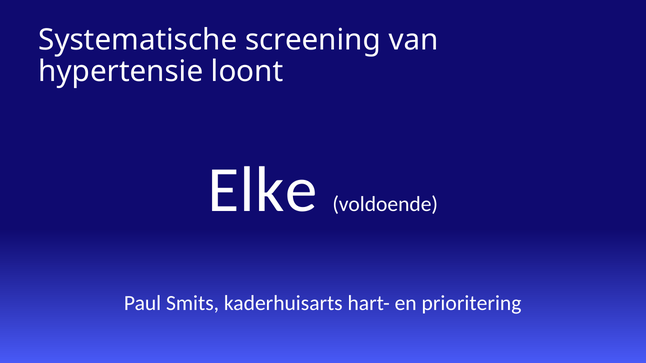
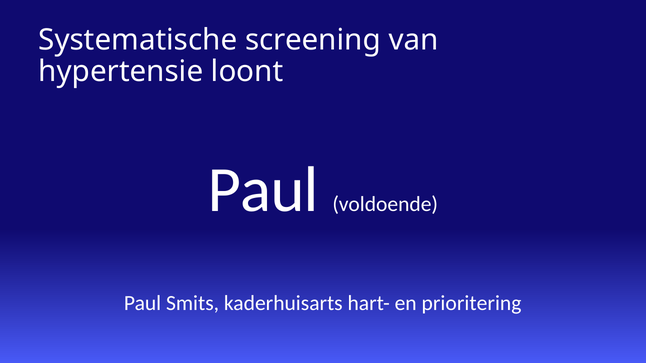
Elke at (263, 190): Elke -> Paul
